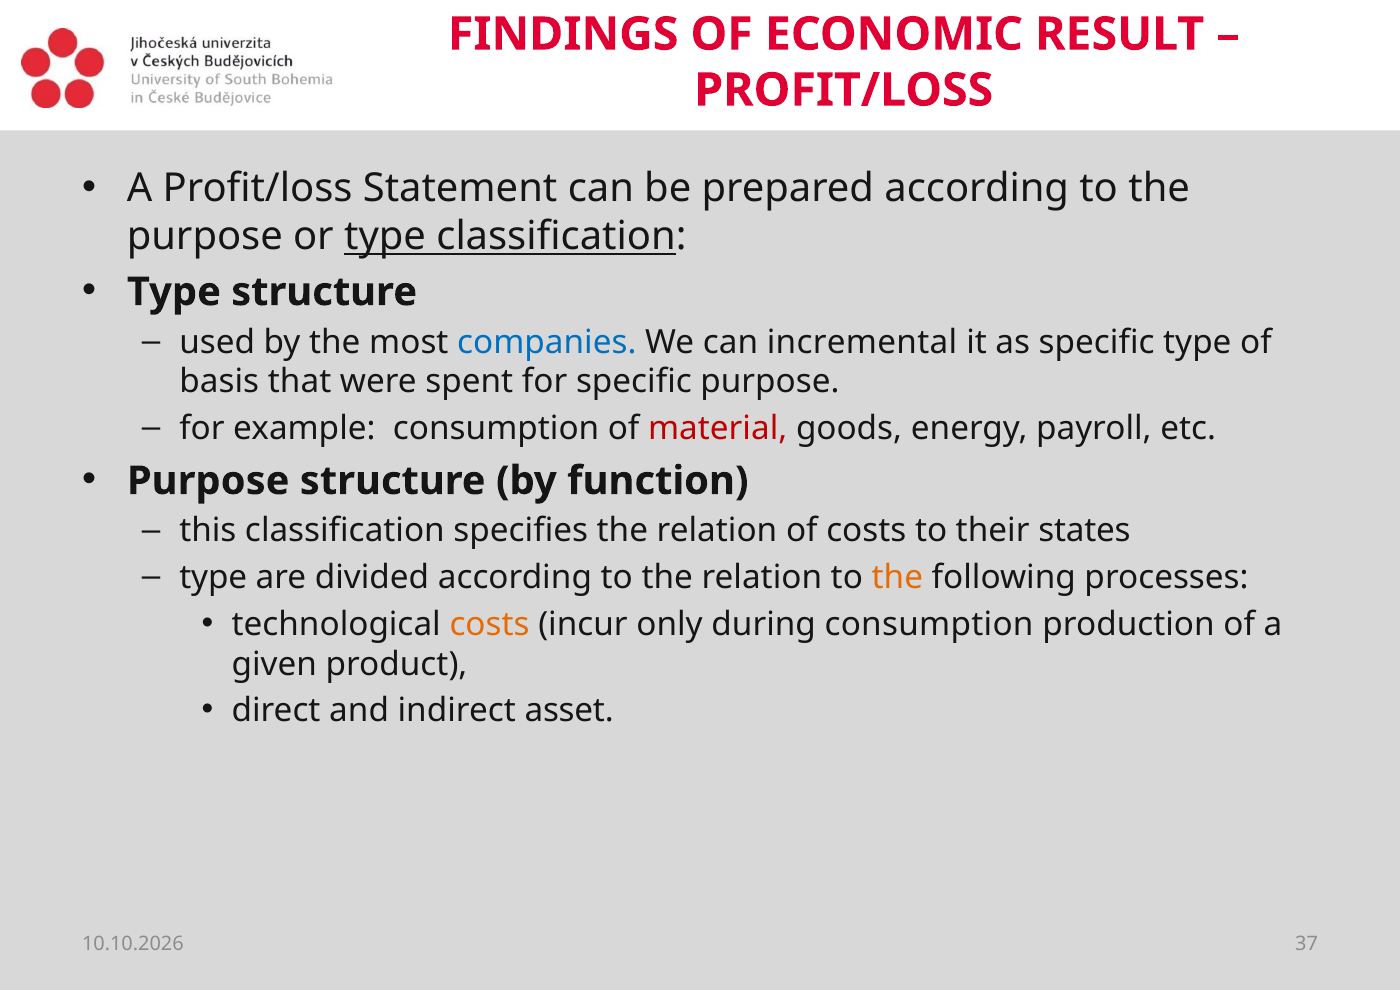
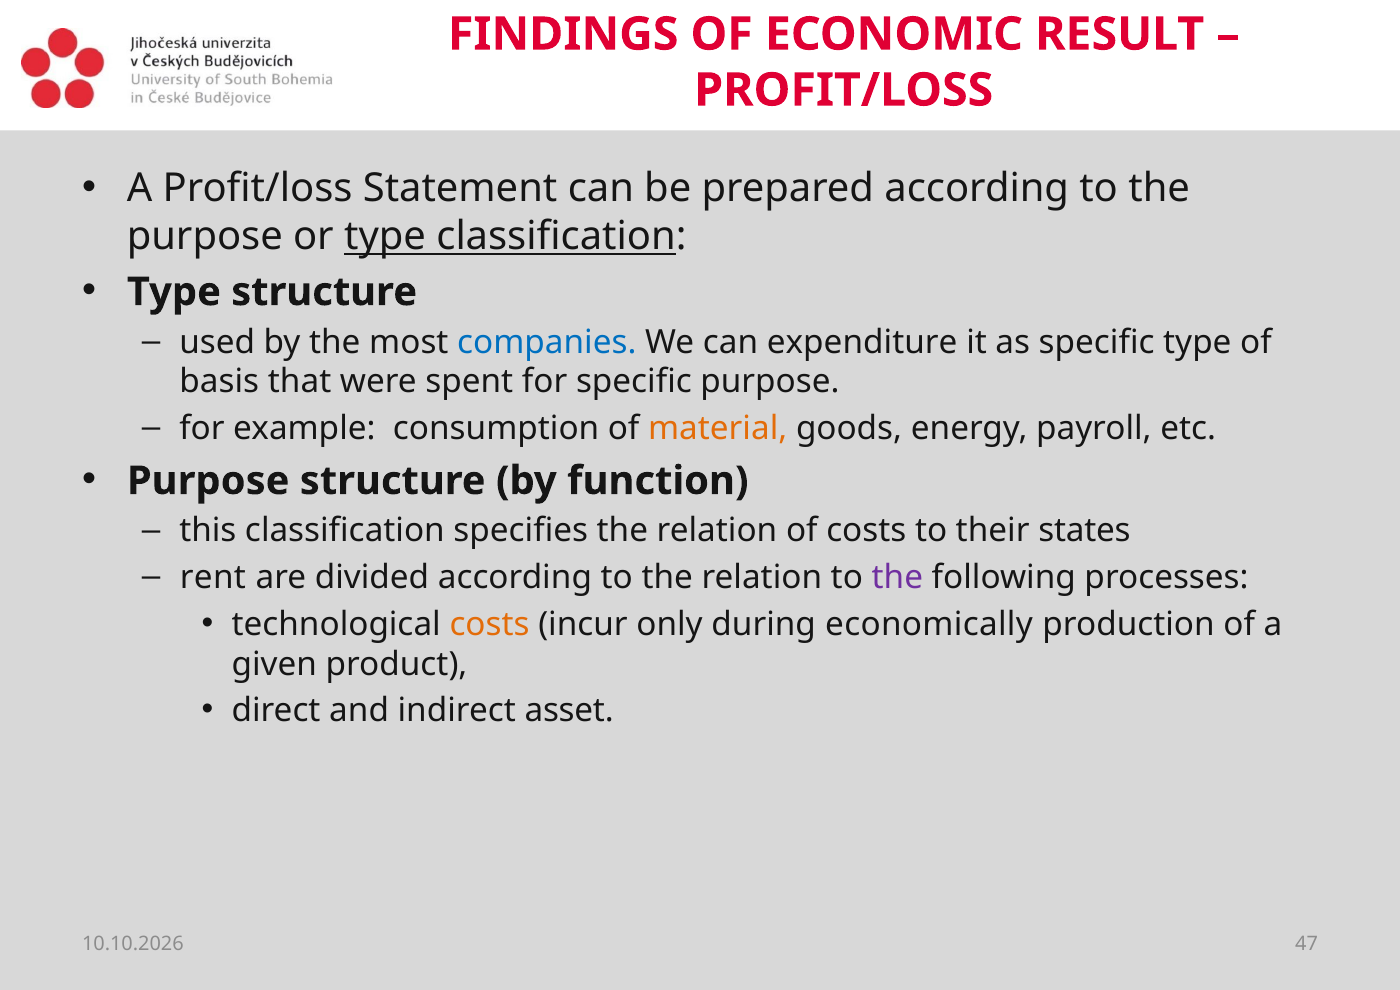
incremental: incremental -> expenditure
material colour: red -> orange
type at (213, 578): type -> rent
the at (897, 578) colour: orange -> purple
during consumption: consumption -> economically
37: 37 -> 47
